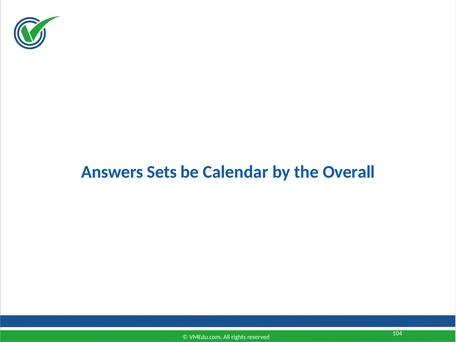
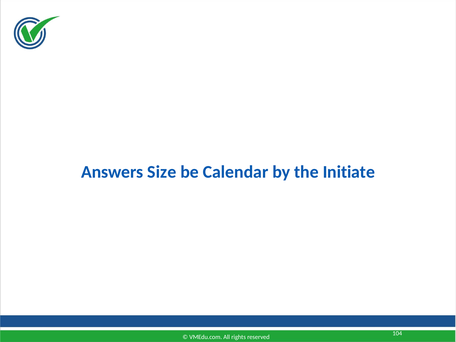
Sets: Sets -> Size
Overall: Overall -> Initiate
